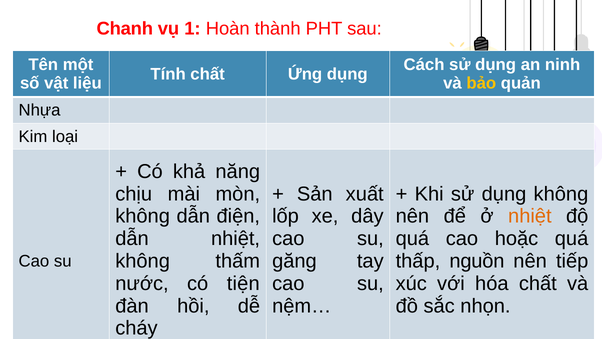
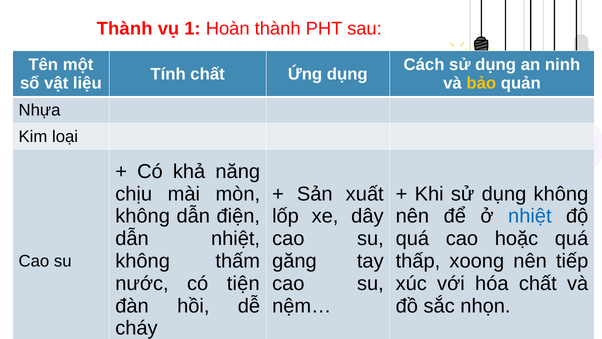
Chanh at (125, 29): Chanh -> Thành
nhiệt at (530, 216) colour: orange -> blue
nguồn: nguồn -> xoong
